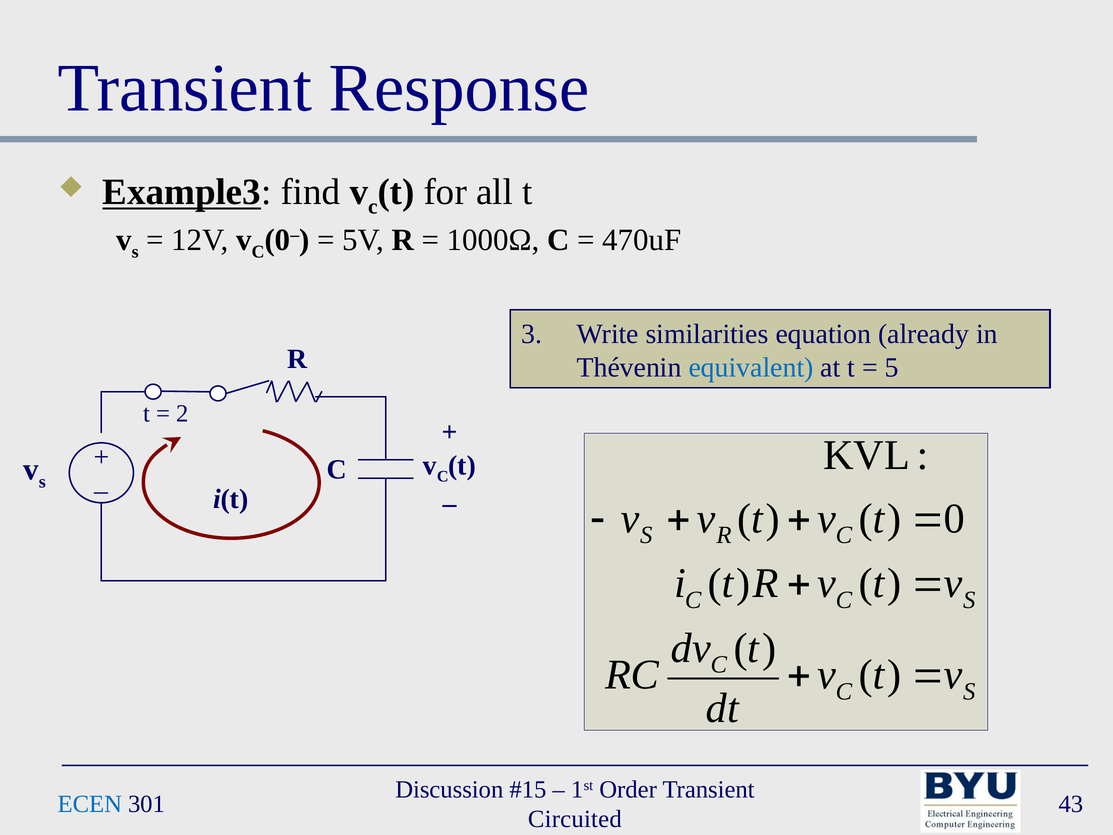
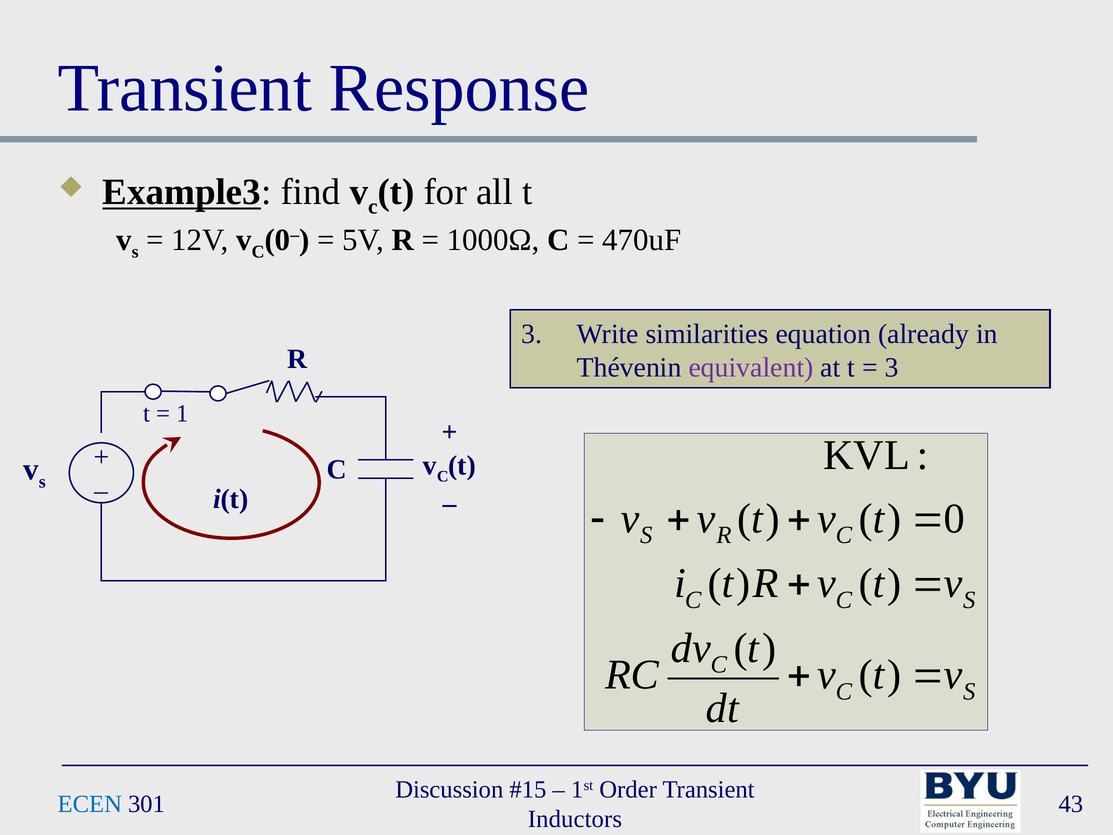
equivalent colour: blue -> purple
5 at (892, 367): 5 -> 3
2: 2 -> 1
Circuited: Circuited -> Inductors
